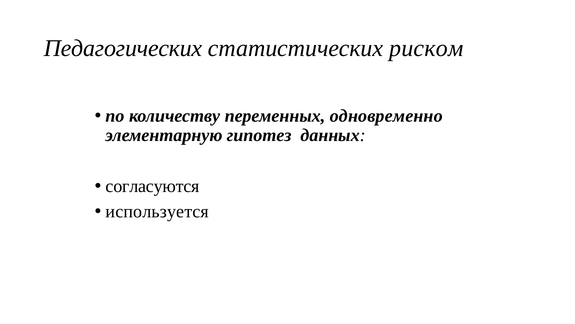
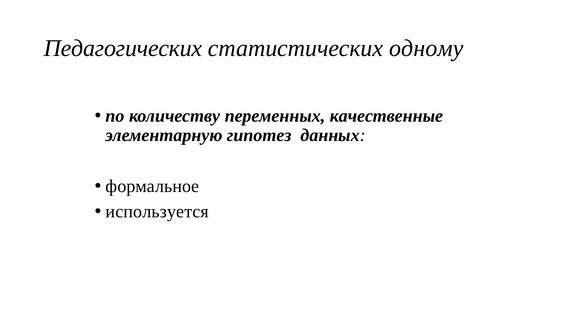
риском: риском -> одному
одновременно: одновременно -> качественные
согласуются: согласуются -> формальное
